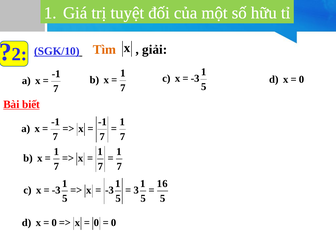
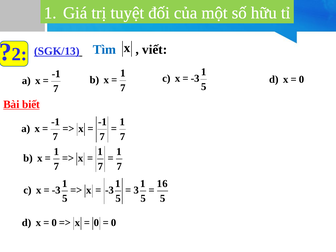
Tìm colour: orange -> blue
giải: giải -> viết
SGK/10: SGK/10 -> SGK/13
